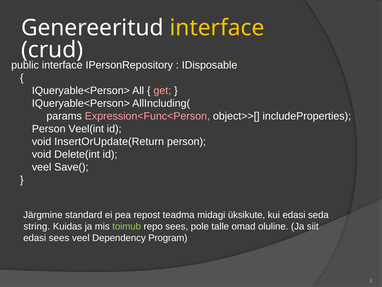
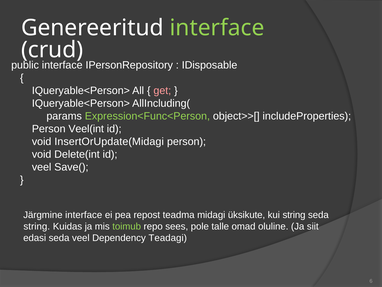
interface at (217, 28) colour: yellow -> light green
Expression<Func<Person colour: pink -> light green
InsertOrUpdate(Return: InsertOrUpdate(Return -> InsertOrUpdate(Midagi
Järgmine standard: standard -> interface
kui edasi: edasi -> string
edasi sees: sees -> seda
Program: Program -> Teadagi
